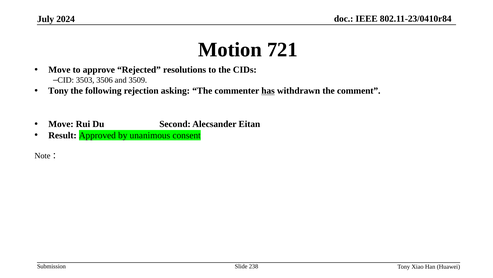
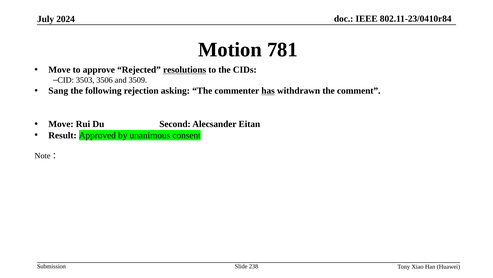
721: 721 -> 781
resolutions underline: none -> present
Tony at (58, 91): Tony -> Sang
